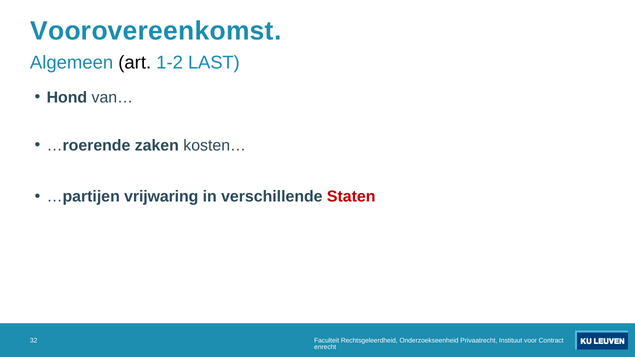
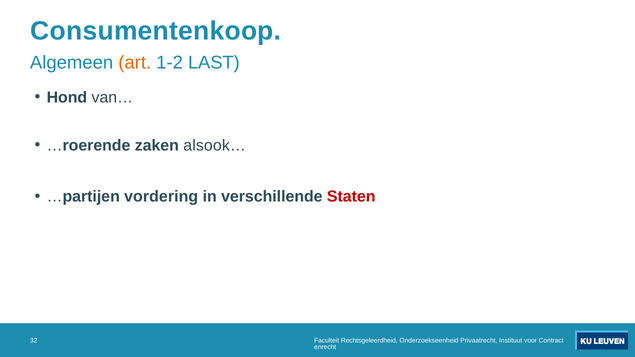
Voorovereenkomst: Voorovereenkomst -> Consumentenkoop
art colour: black -> orange
kosten…: kosten… -> alsook…
vrijwaring: vrijwaring -> vordering
